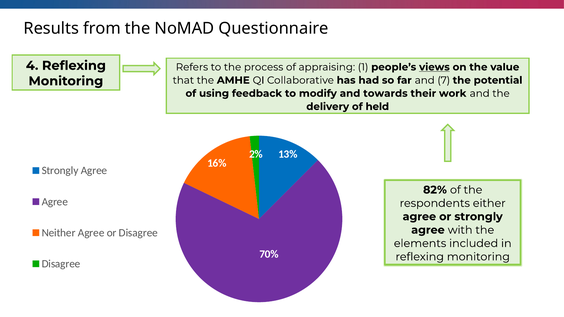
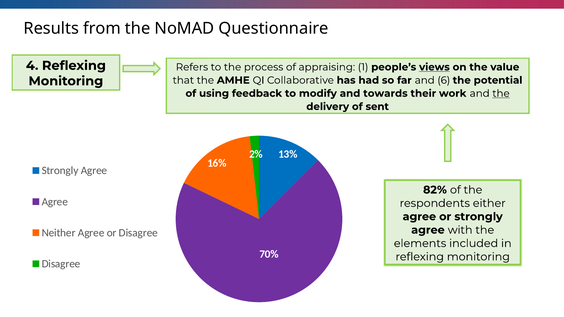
7: 7 -> 6
the at (501, 93) underline: none -> present
held: held -> sent
